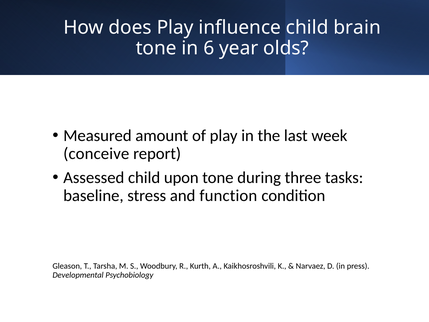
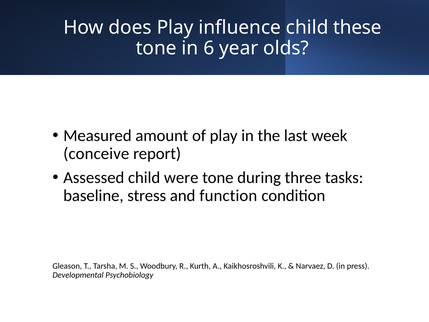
brain: brain -> these
upon: upon -> were
